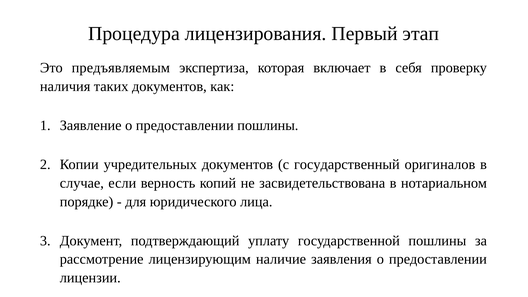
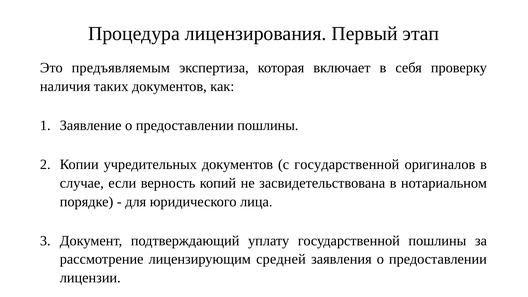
с государственный: государственный -> государственной
наличие: наличие -> средней
